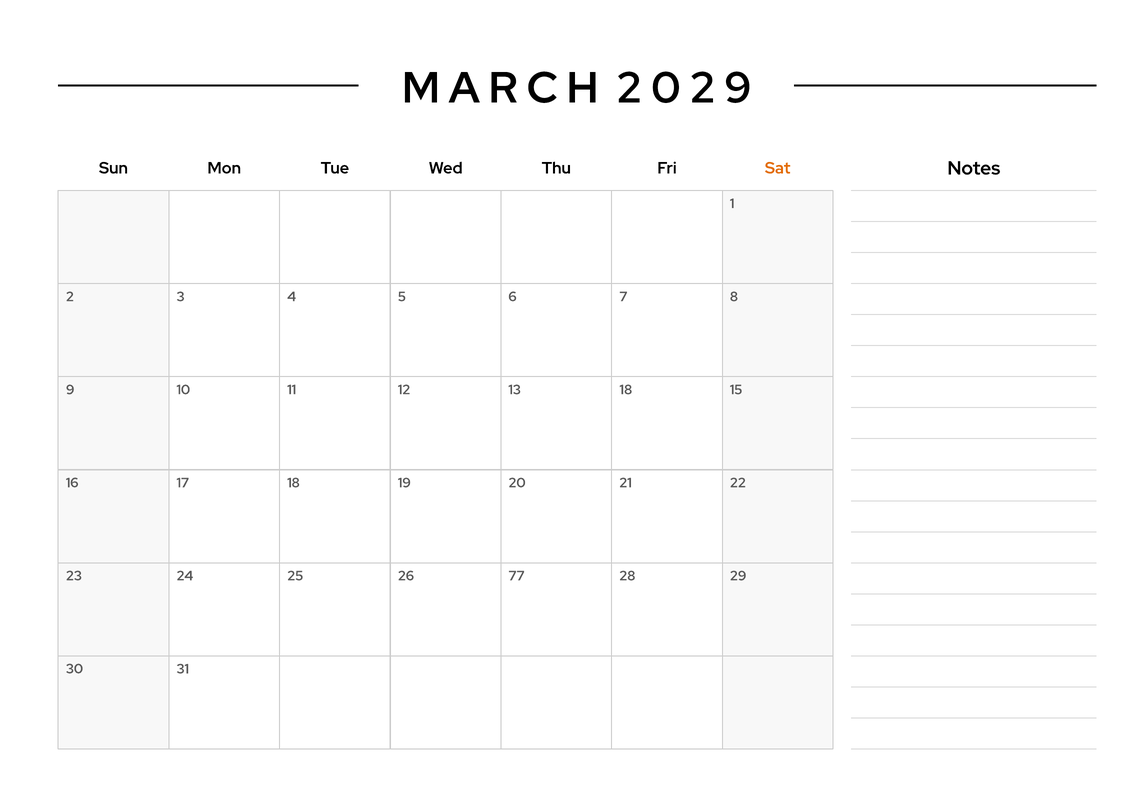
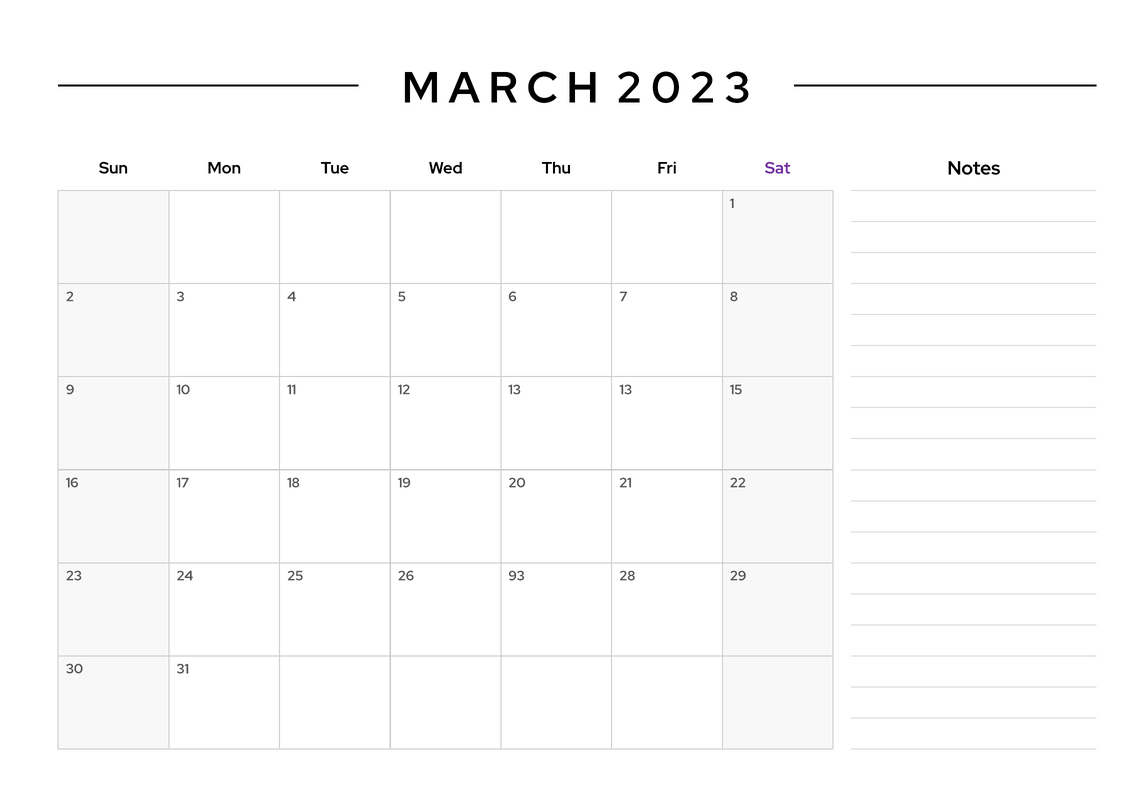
0 2 9: 9 -> 3
Sat colour: orange -> purple
13 18: 18 -> 13
77: 77 -> 93
